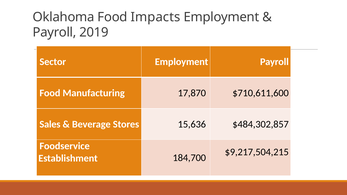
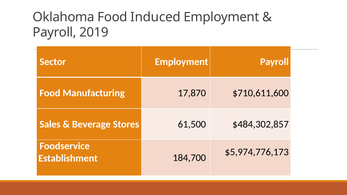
Impacts: Impacts -> Induced
15,636: 15,636 -> 61,500
$9,217,504,215: $9,217,504,215 -> $5,974,776,173
